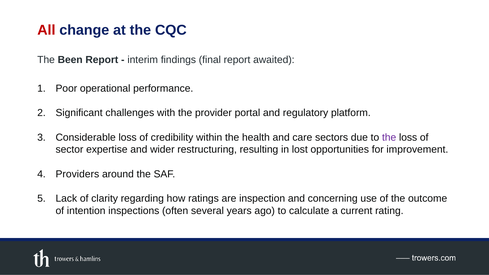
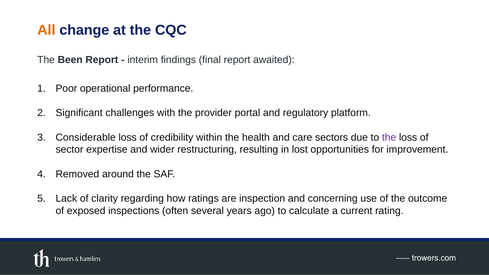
All colour: red -> orange
Providers: Providers -> Removed
intention: intention -> exposed
